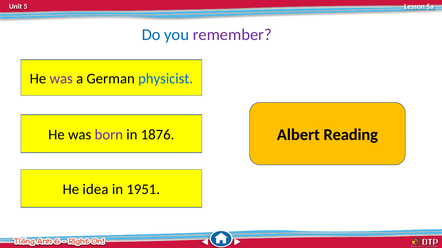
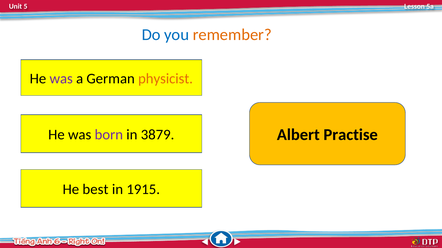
remember colour: purple -> orange
physicist colour: blue -> orange
Reading: Reading -> Practise
1876: 1876 -> 3879
idea: idea -> best
1951: 1951 -> 1915
